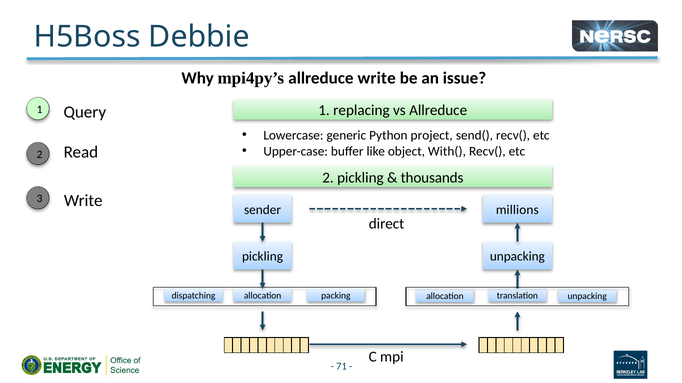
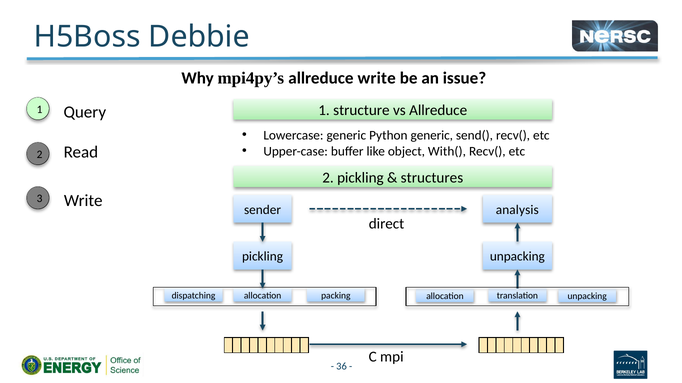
replacing: replacing -> structure
Python project: project -> generic
thousands: thousands -> structures
millions: millions -> analysis
71: 71 -> 36
